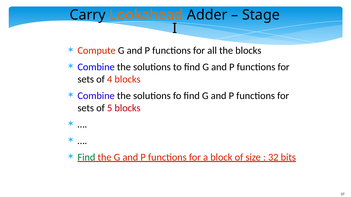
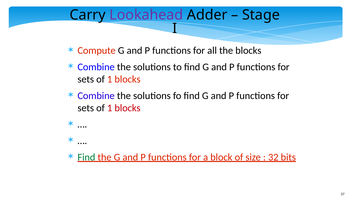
Lookahead colour: orange -> purple
4 at (110, 79): 4 -> 1
5 at (110, 108): 5 -> 1
